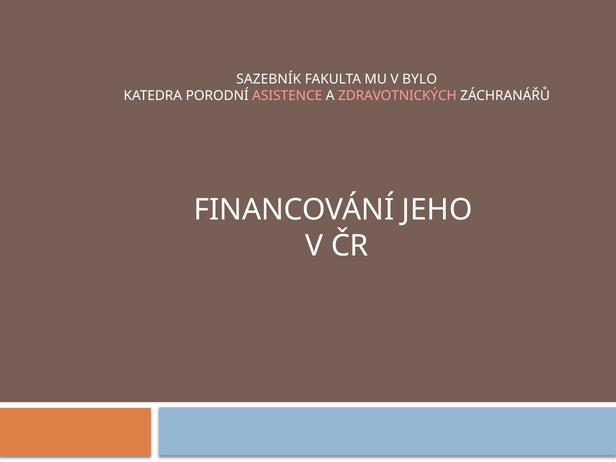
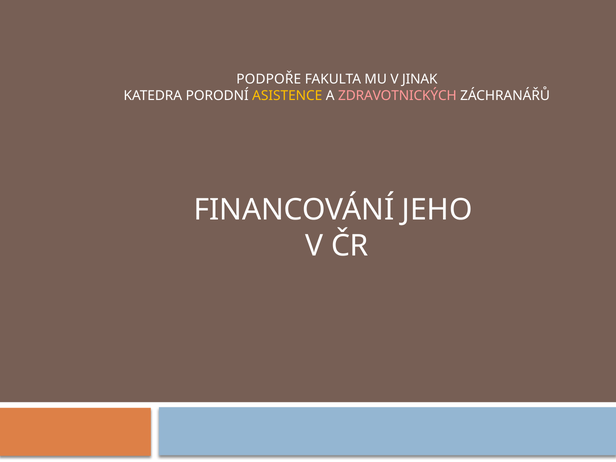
SAZEBNÍK: SAZEBNÍK -> PODPOŘE
BYLO: BYLO -> JINAK
ASISTENCE colour: pink -> yellow
